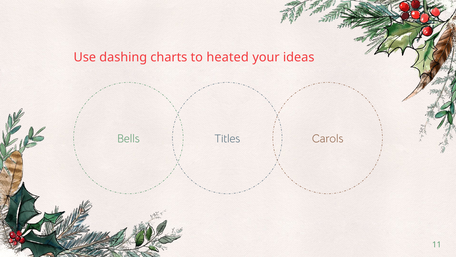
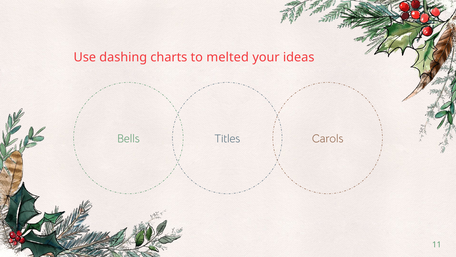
heated: heated -> melted
